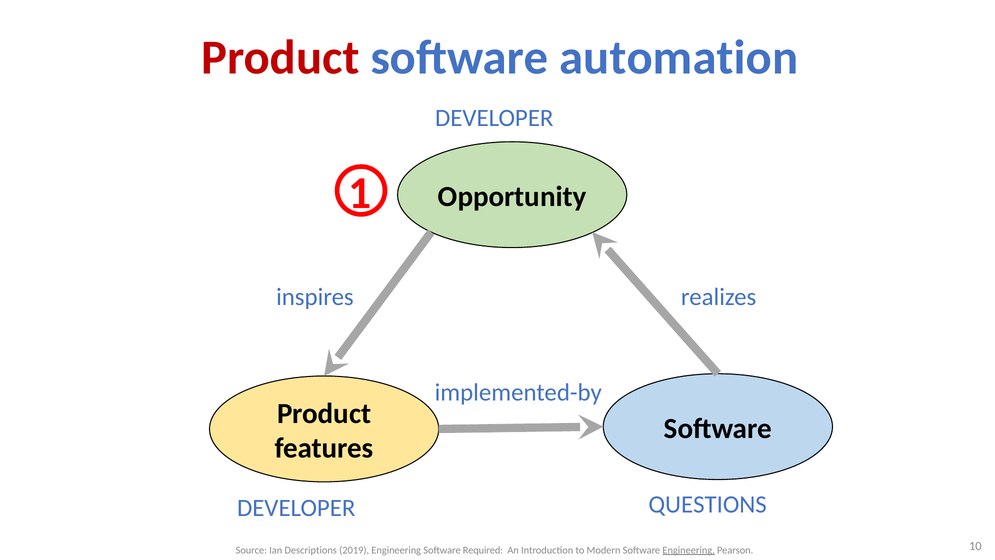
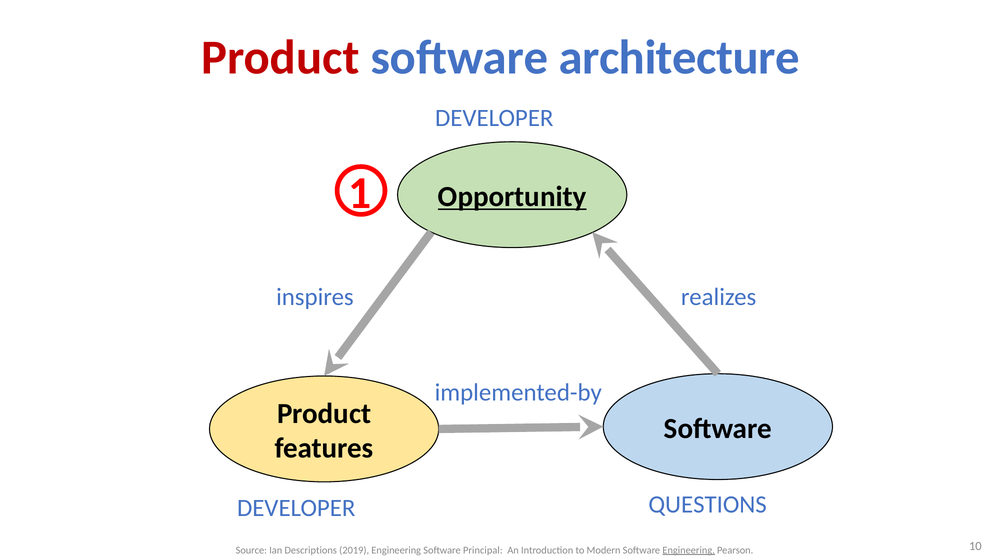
automation: automation -> architecture
Opportunity underline: none -> present
Required: Required -> Principal
